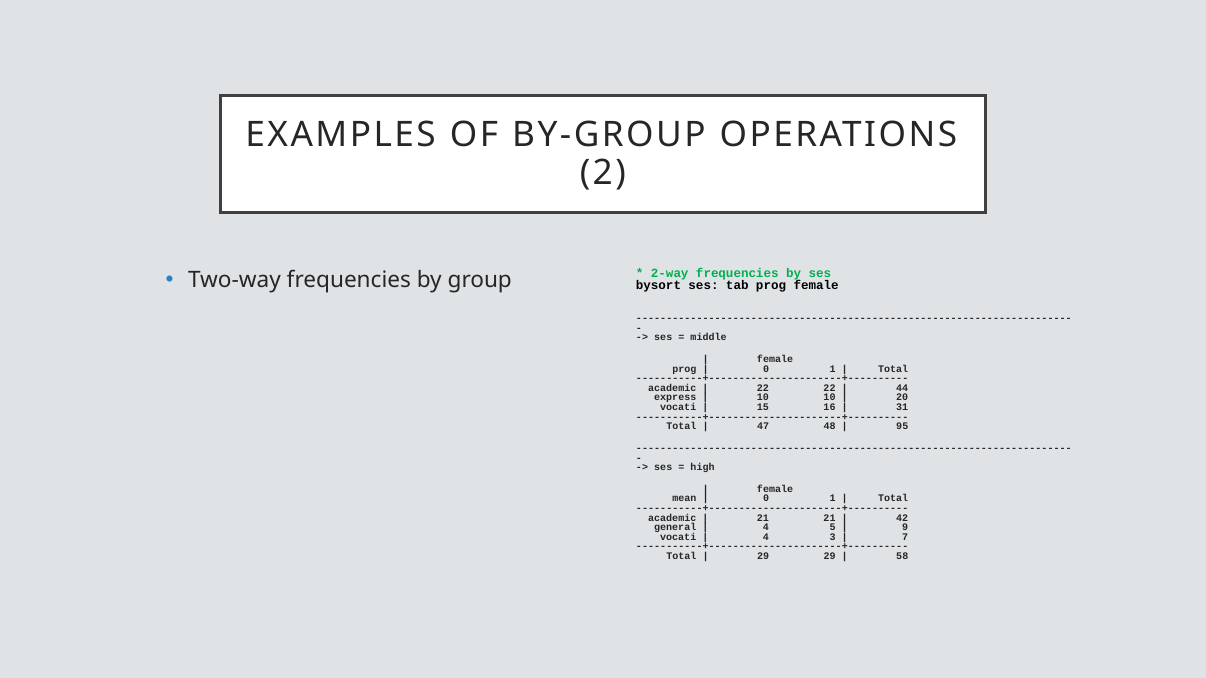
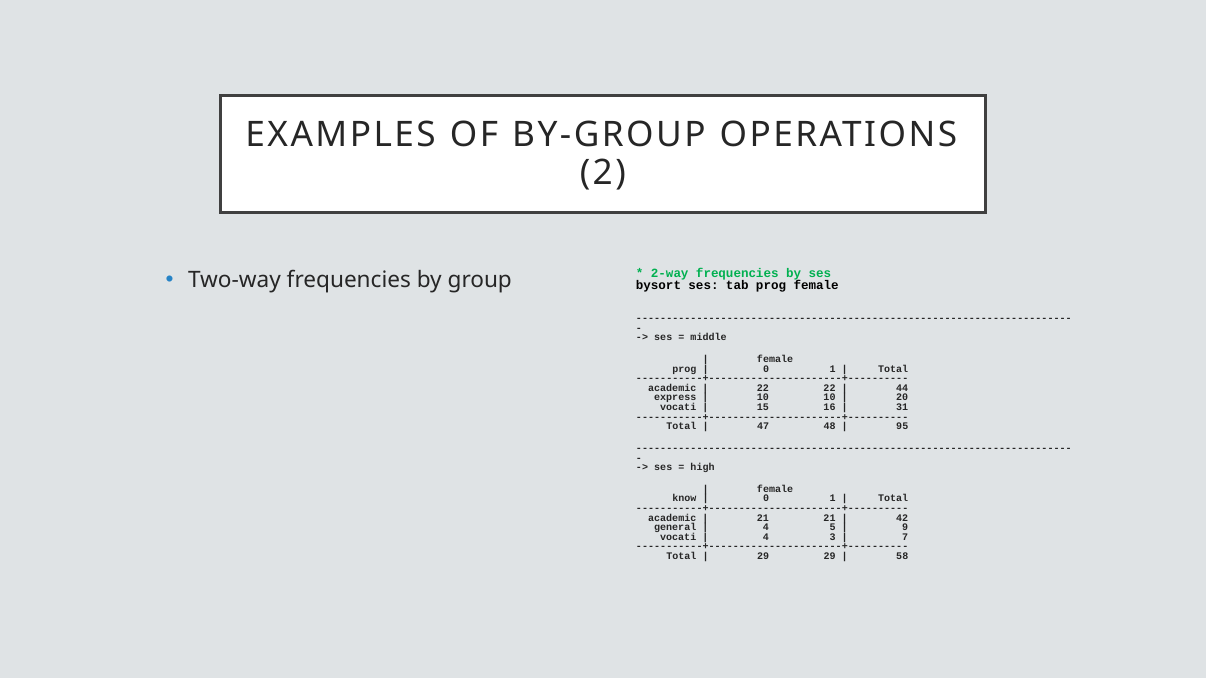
mean: mean -> know
